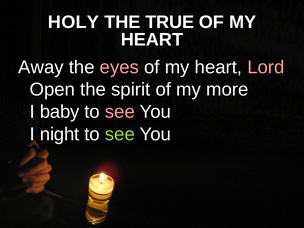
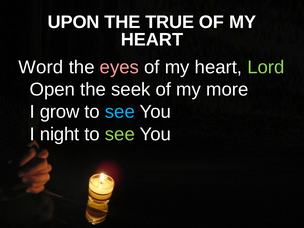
HOLY: HOLY -> UPON
Away: Away -> Word
Lord colour: pink -> light green
spirit: spirit -> seek
baby: baby -> grow
see at (120, 112) colour: pink -> light blue
